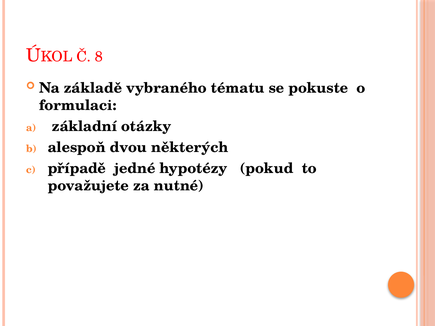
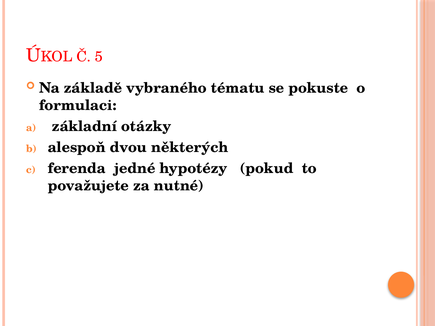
8: 8 -> 5
případě: případě -> ferenda
